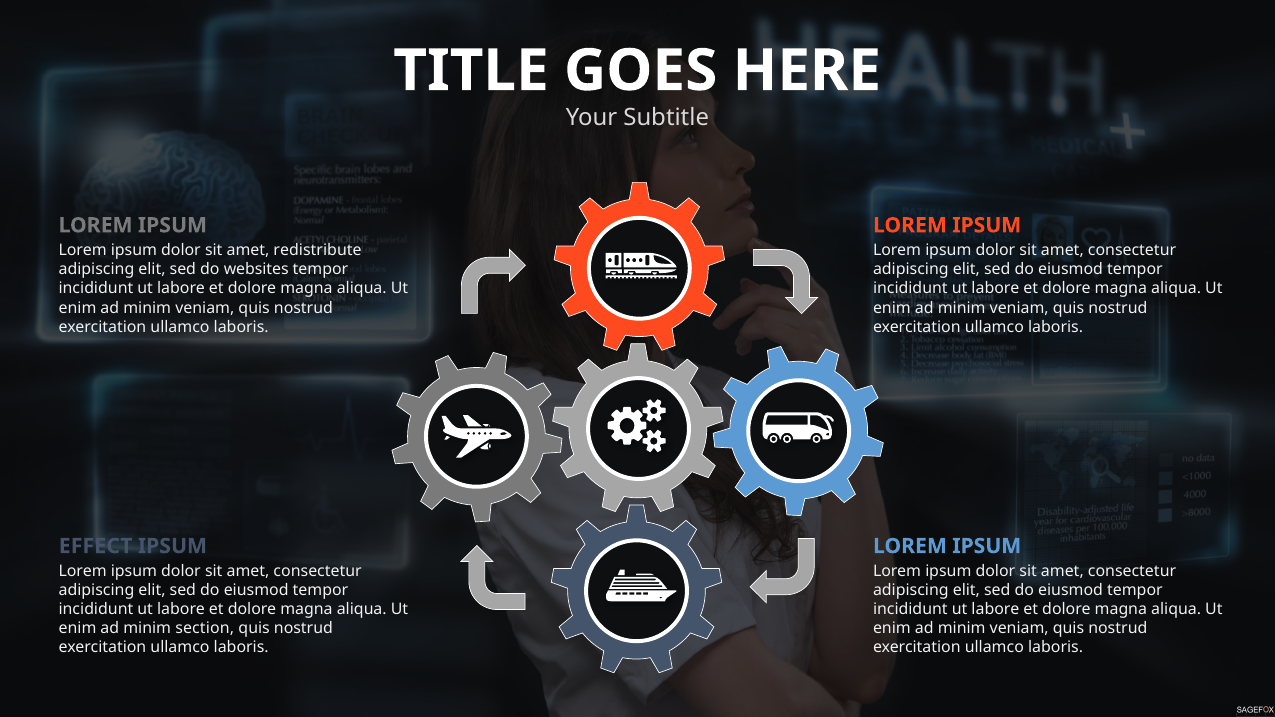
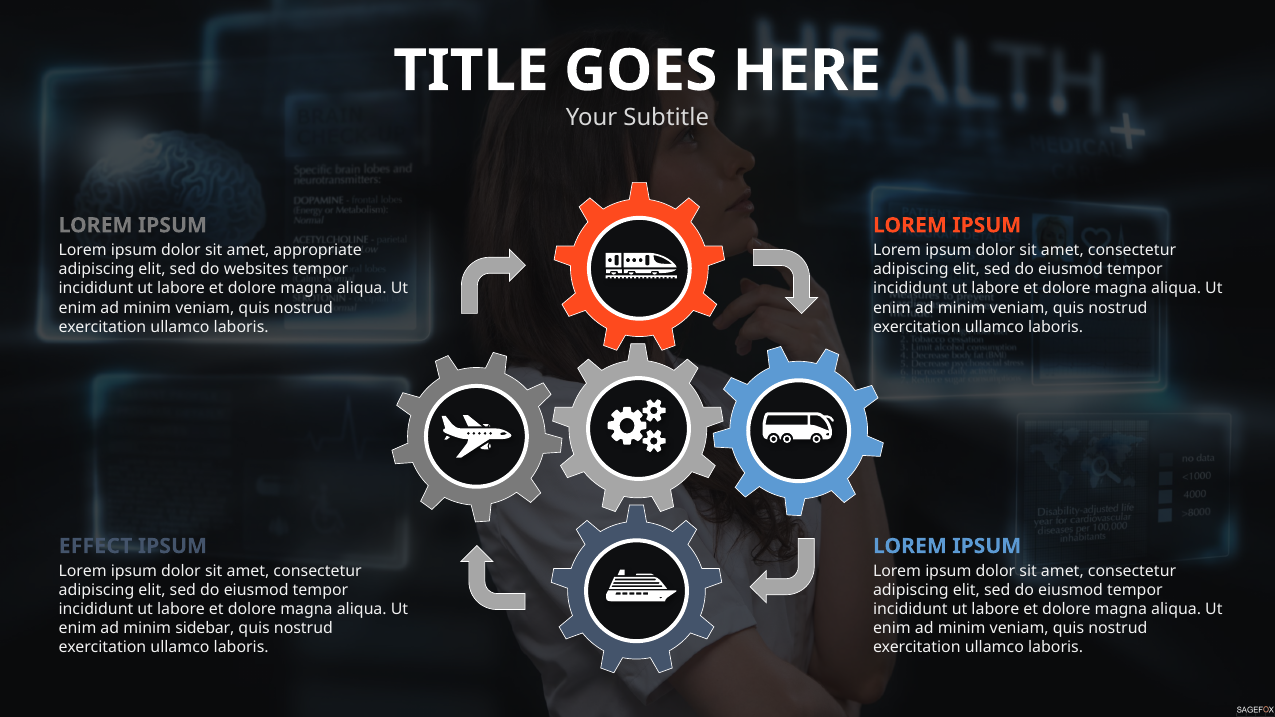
redistribute: redistribute -> appropriate
section: section -> sidebar
